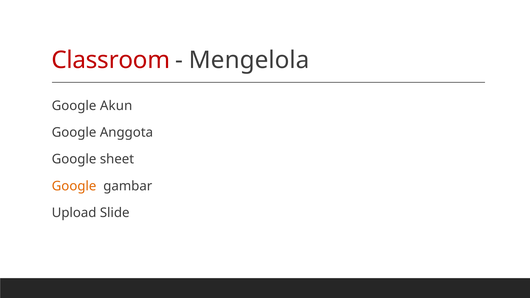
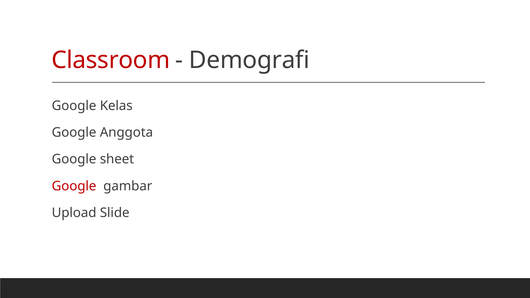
Mengelola: Mengelola -> Demografi
Akun: Akun -> Kelas
Google at (74, 186) colour: orange -> red
